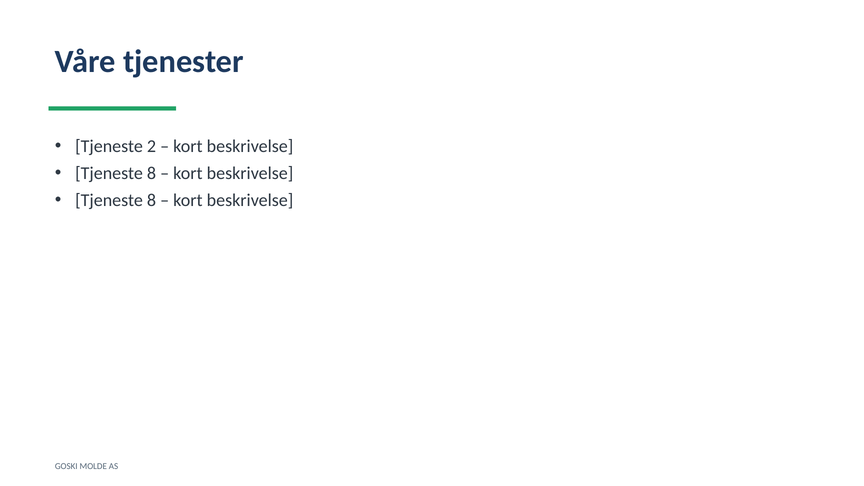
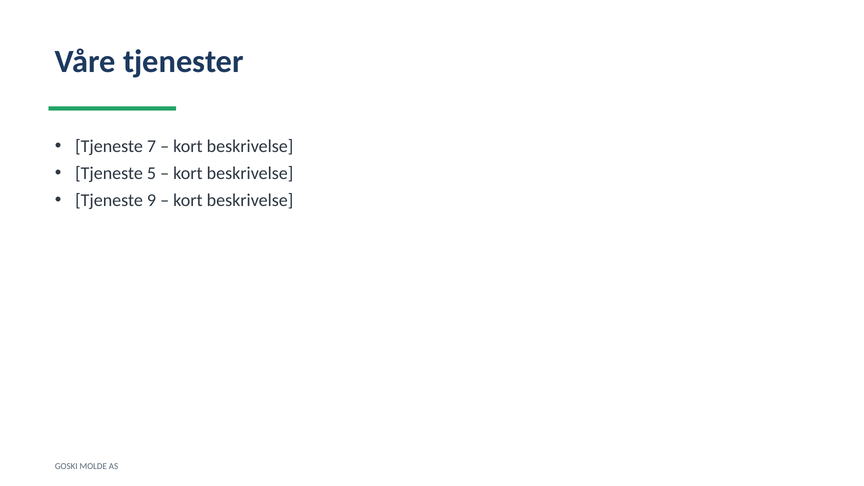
2: 2 -> 7
8 at (151, 173): 8 -> 5
8 at (151, 200): 8 -> 9
